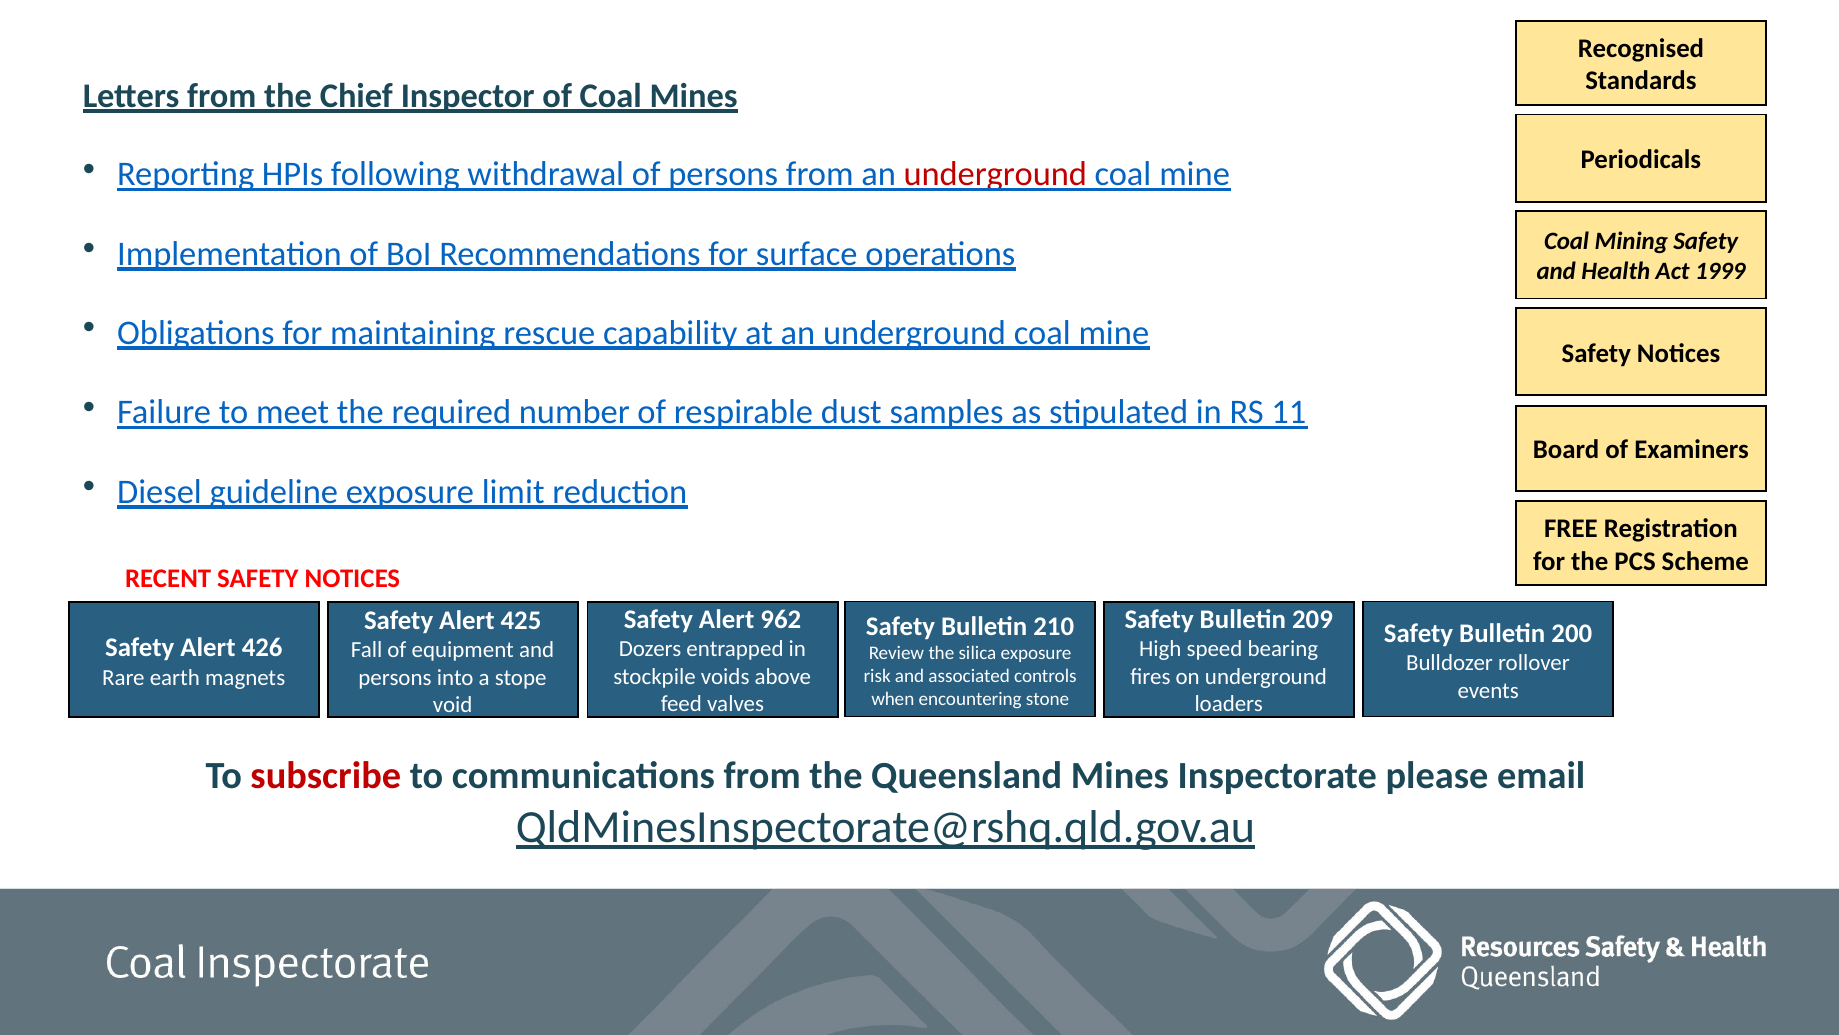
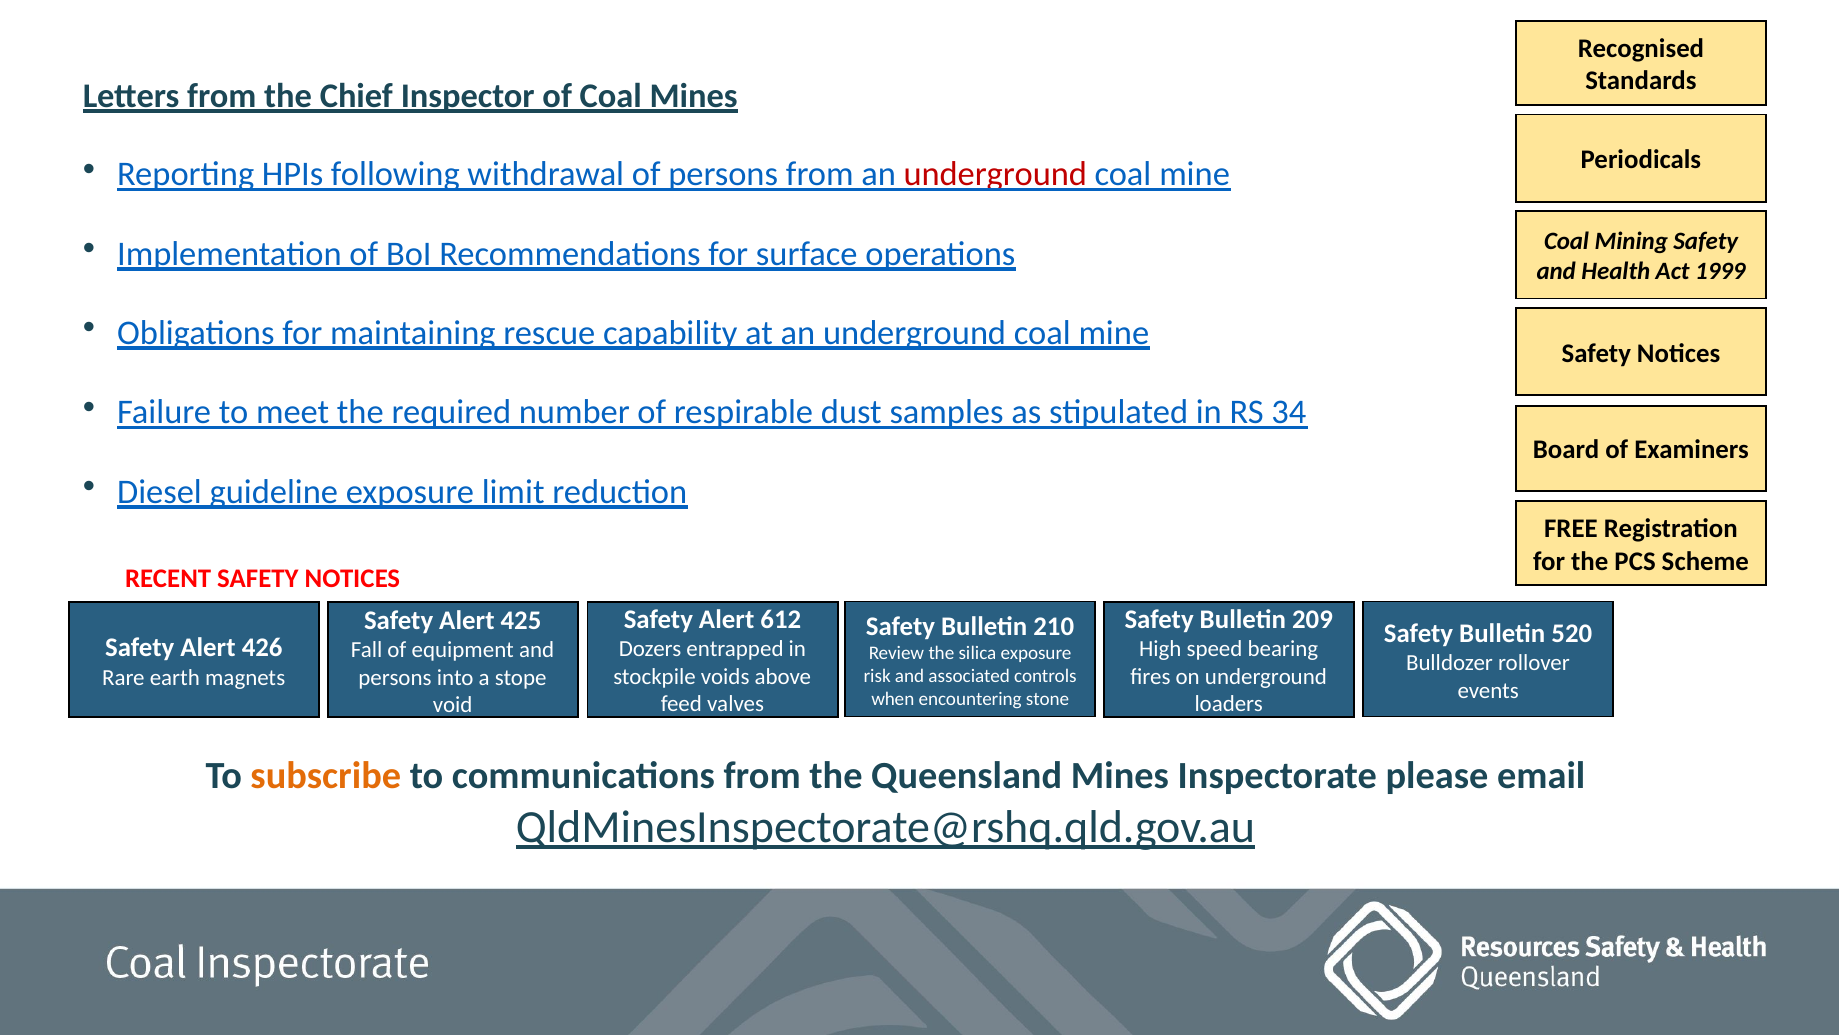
11: 11 -> 34
962: 962 -> 612
200: 200 -> 520
subscribe colour: red -> orange
